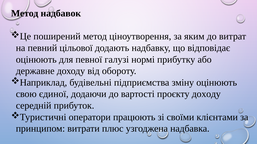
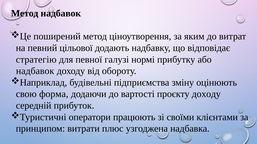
оцінюють at (36, 60): оцінюють -> стратегію
державне at (35, 71): державне -> надбавок
єдиної: єдиної -> форма
